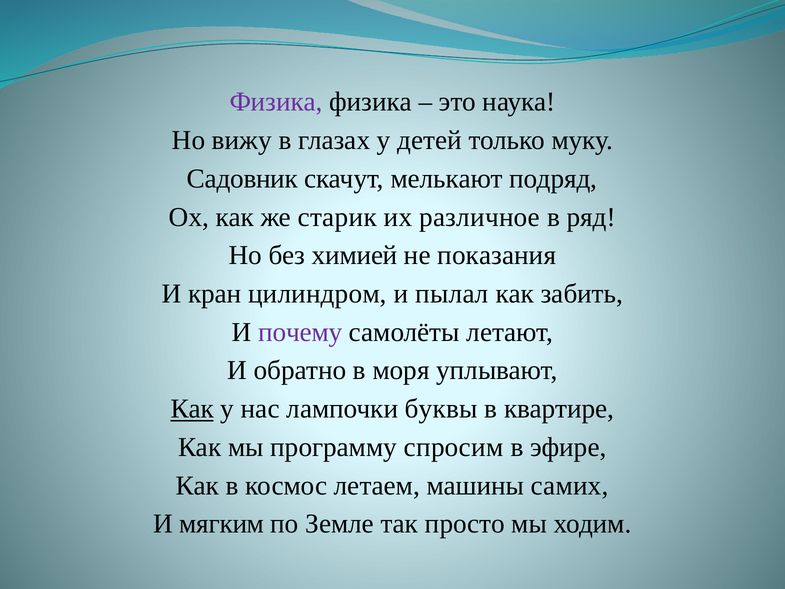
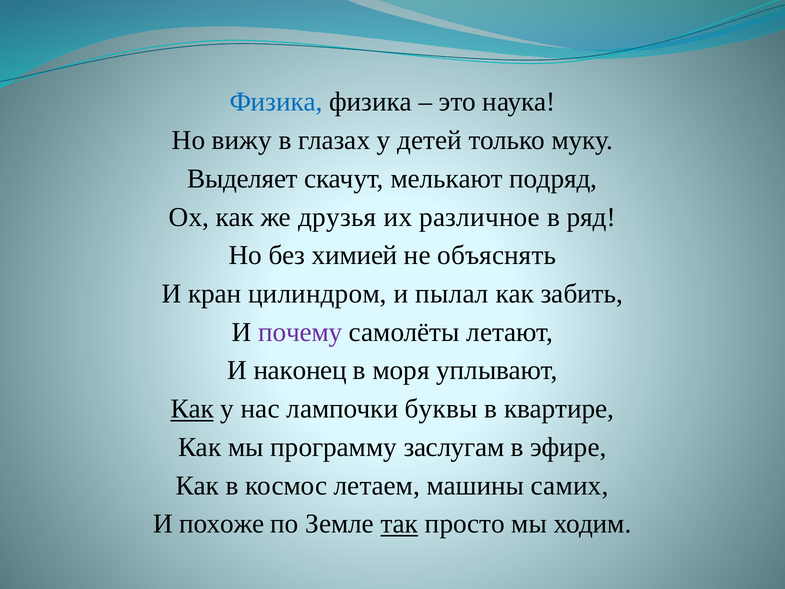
Физика at (276, 102) colour: purple -> blue
Садовник: Садовник -> Выделяет
старик: старик -> друзья
показания: показания -> объяснять
обратно: обратно -> наконец
спросим: спросим -> заслугам
мягким: мягким -> похоже
так underline: none -> present
